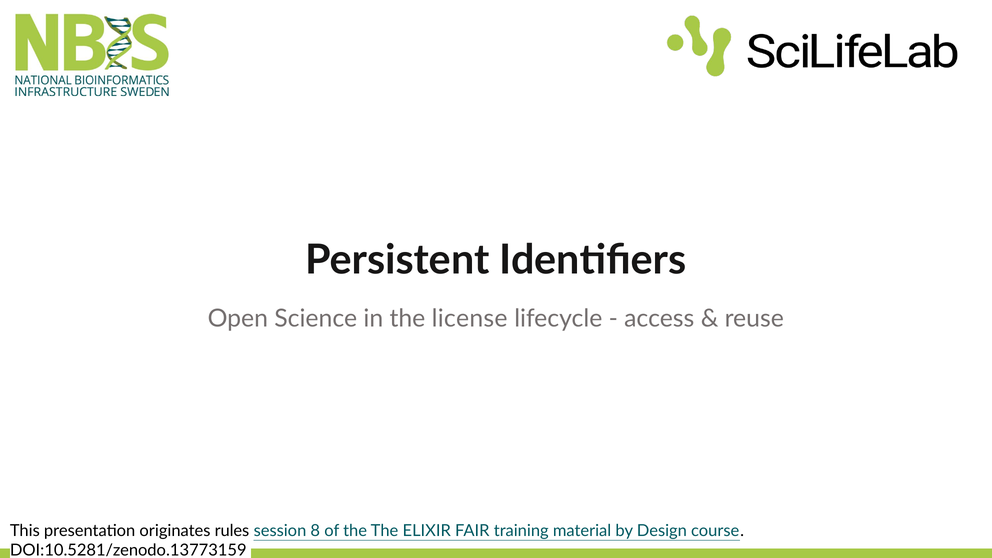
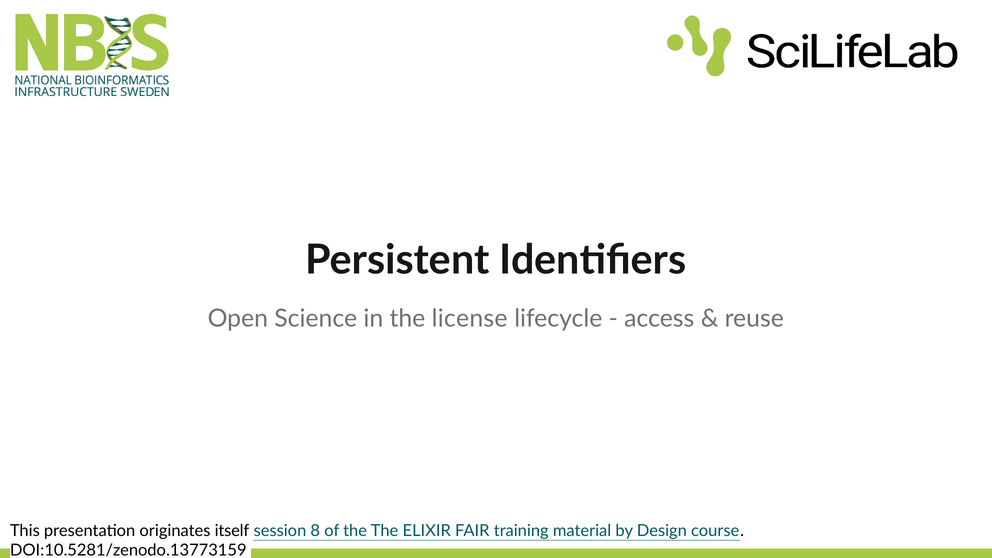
rules: rules -> itself
